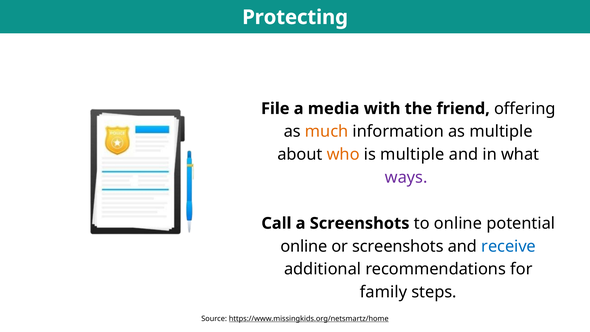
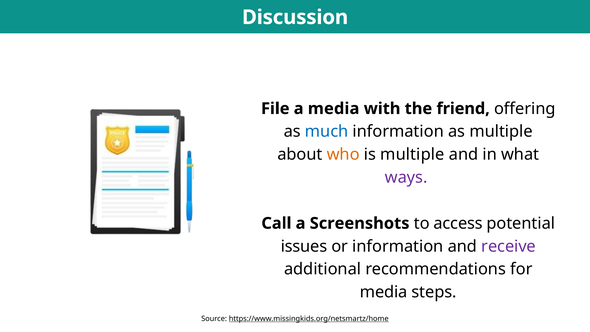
Protecting: Protecting -> Discussion
much colour: orange -> blue
to online: online -> access
online at (304, 246): online -> issues
or screenshots: screenshots -> information
receive colour: blue -> purple
family at (384, 292): family -> media
